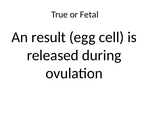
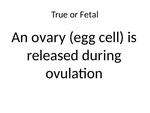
result: result -> ovary
